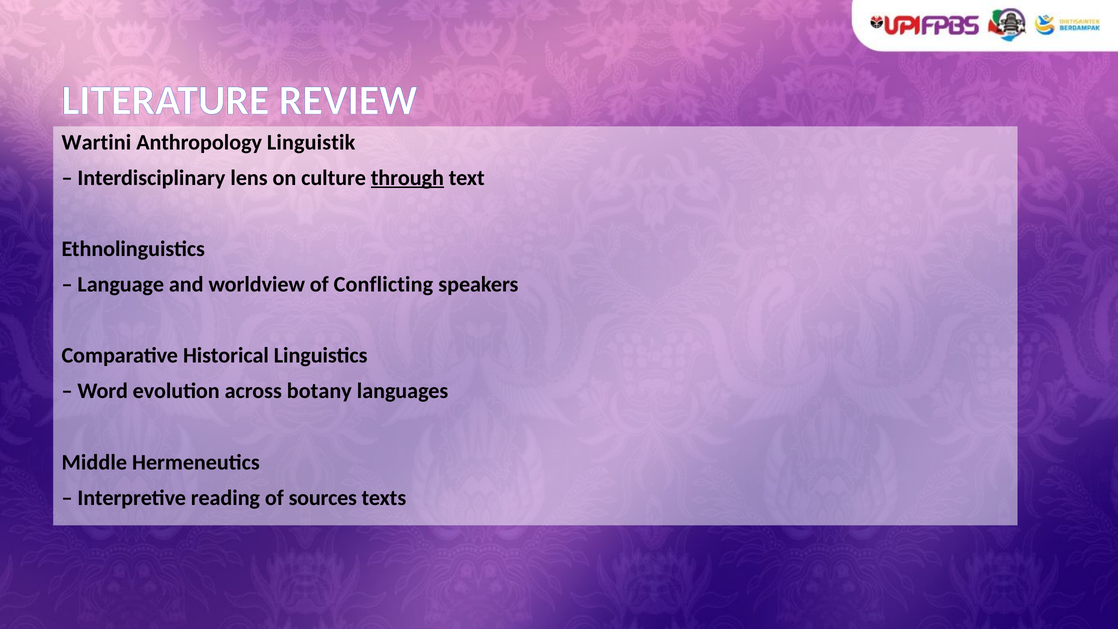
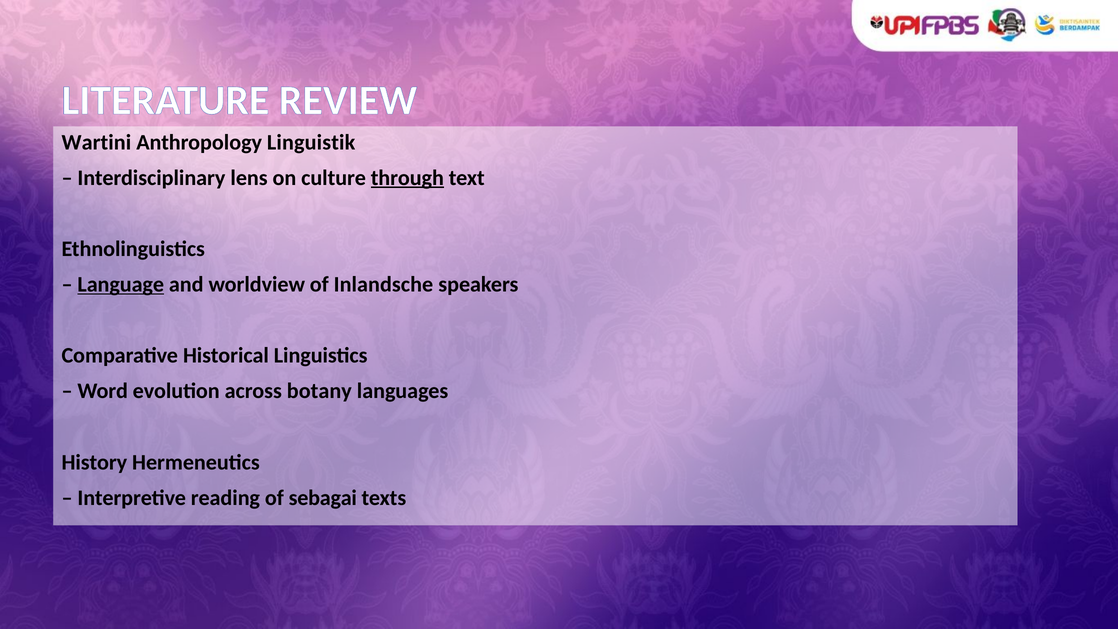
Language underline: none -> present
Conflicting: Conflicting -> Inlandsche
Middle: Middle -> History
sources: sources -> sebagai
